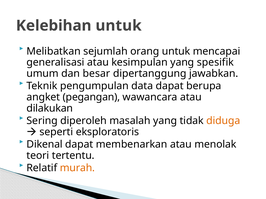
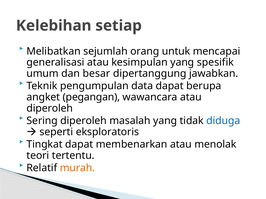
Kelebihan untuk: untuk -> setiap
dilakukan at (50, 109): dilakukan -> diperoleh
diduga colour: orange -> blue
Dikenal: Dikenal -> Tingkat
